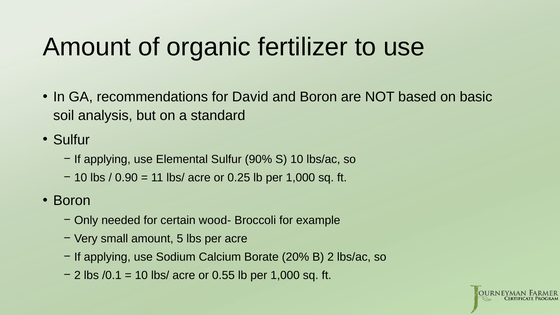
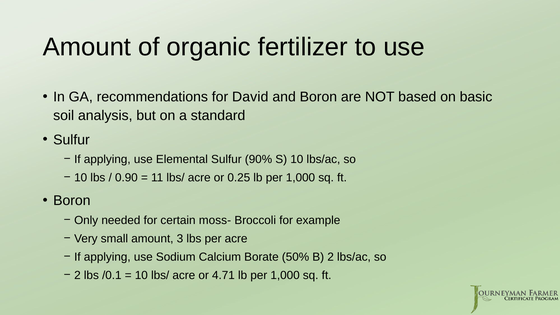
wood-: wood- -> moss-
5: 5 -> 3
20%: 20% -> 50%
0.55: 0.55 -> 4.71
